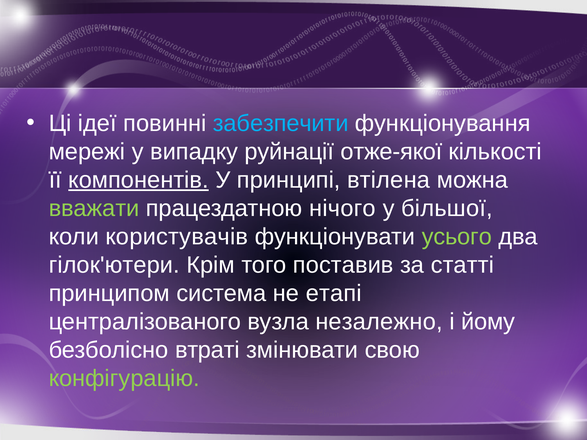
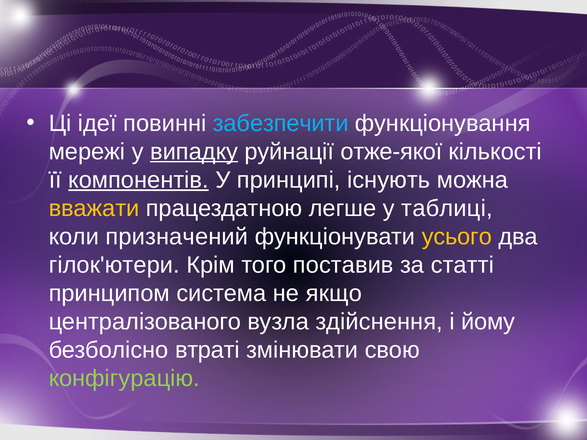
випадку underline: none -> present
втілена: втілена -> існують
вважати colour: light green -> yellow
нічого: нічого -> легше
більшої: більшої -> таблиці
користувачів: користувачів -> призначений
усього colour: light green -> yellow
етапі: етапі -> якщо
незалежно: незалежно -> здійснення
